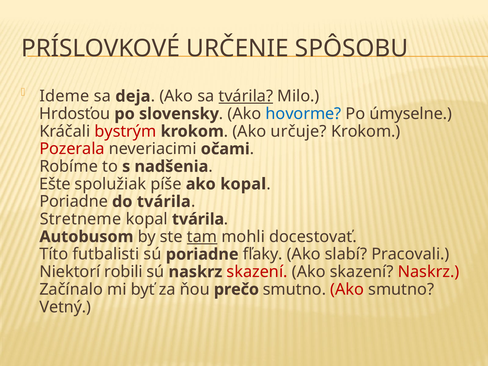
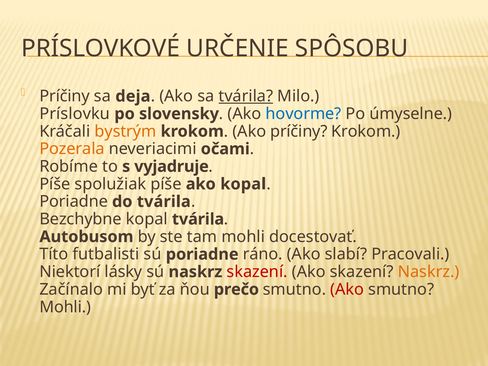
Ideme at (64, 96): Ideme -> Príčiny
Hrdosťou: Hrdosťou -> Príslovku
bystrým colour: red -> orange
Ako určuje: určuje -> príčiny
Pozerala colour: red -> orange
nadšenia: nadšenia -> vyjadruje
Ešte at (55, 184): Ešte -> Píše
Stretneme: Stretneme -> Bezchybne
tam underline: present -> none
fľaky: fľaky -> ráno
robili: robili -> lásky
Naskrz at (429, 272) colour: red -> orange
Vetný at (65, 307): Vetný -> Mohli
